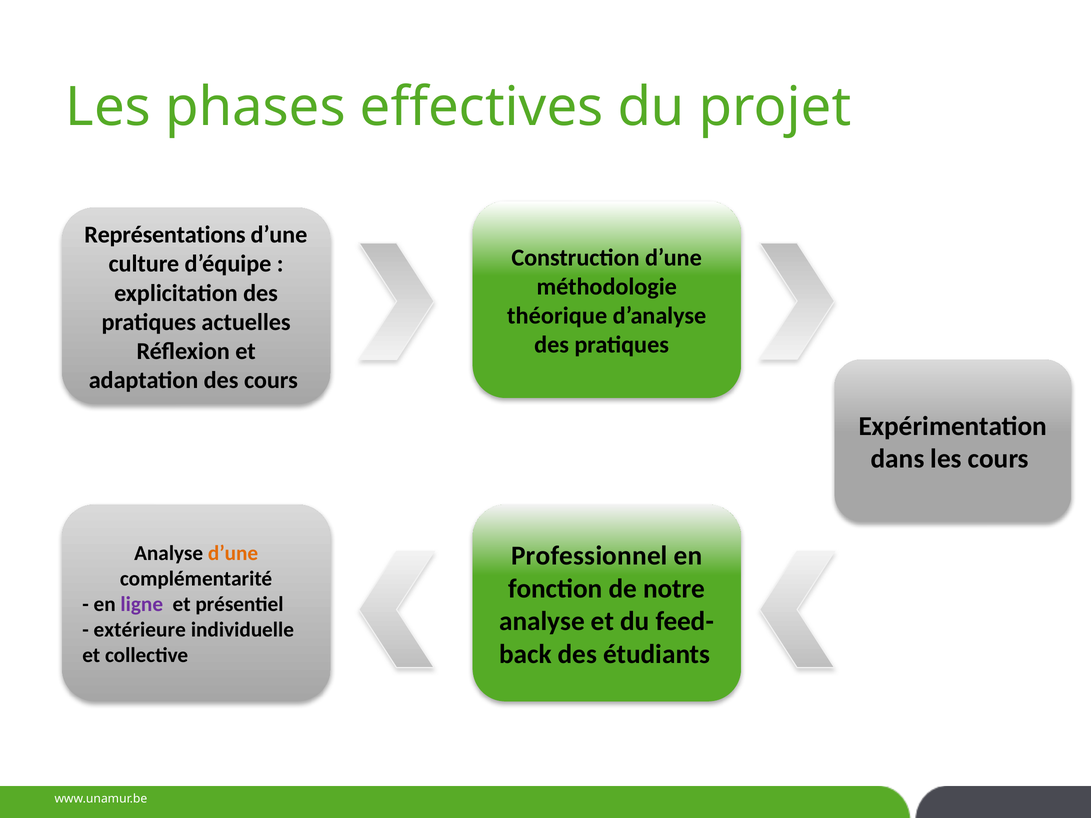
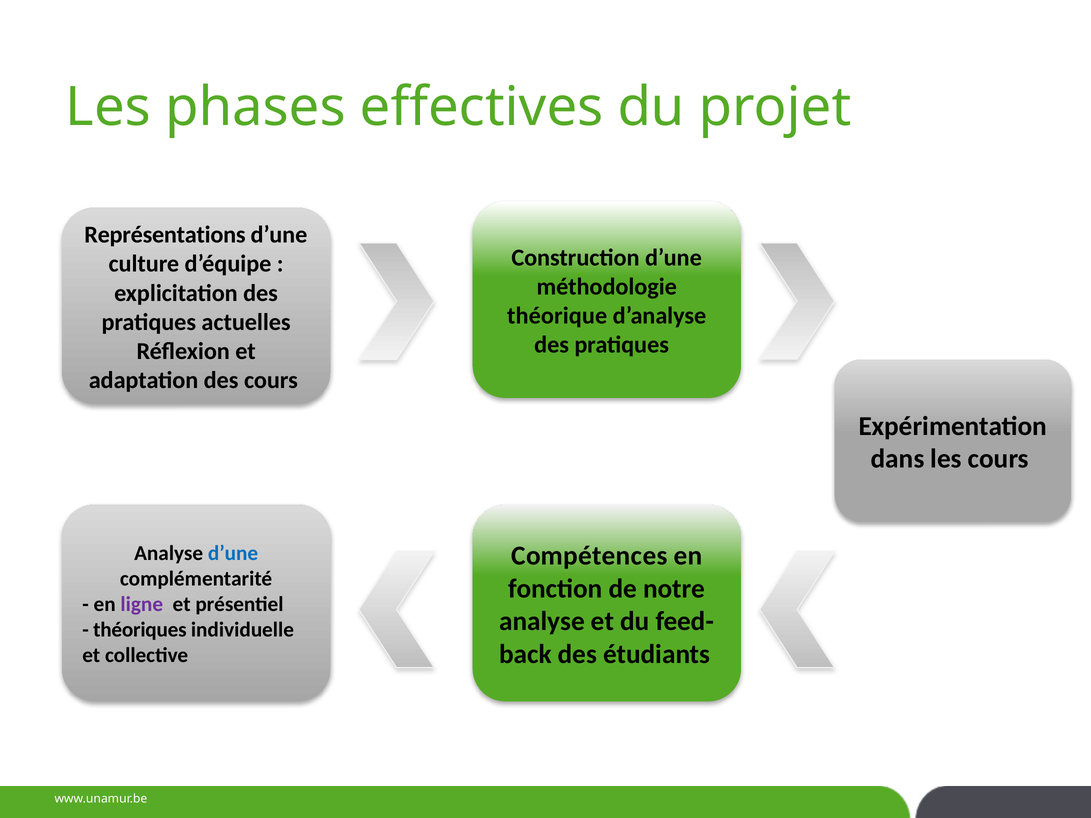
d’une at (233, 554) colour: orange -> blue
Professionnel: Professionnel -> Compétences
extérieure: extérieure -> théoriques
